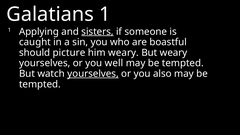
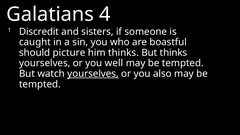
Galatians 1: 1 -> 4
Applying: Applying -> Discredit
sisters underline: present -> none
him weary: weary -> thinks
But weary: weary -> thinks
